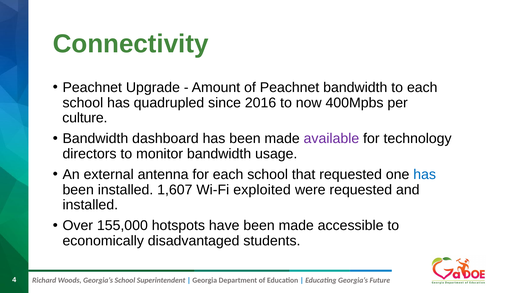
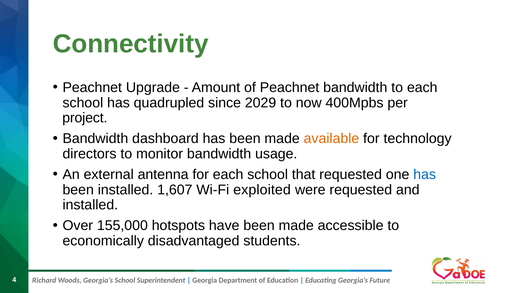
2016: 2016 -> 2029
culture: culture -> project
available colour: purple -> orange
